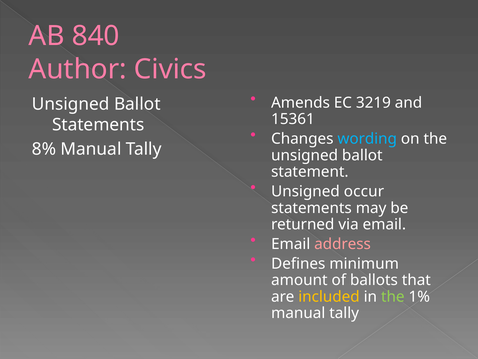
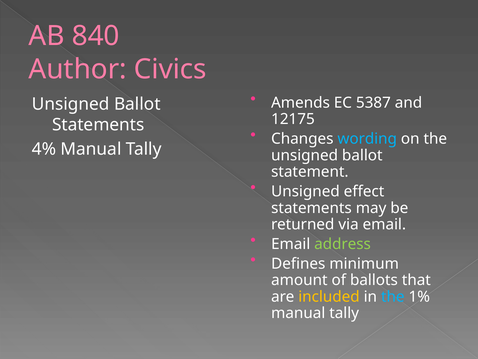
3219: 3219 -> 5387
15361: 15361 -> 12175
8%: 8% -> 4%
occur: occur -> effect
address colour: pink -> light green
the at (393, 296) colour: light green -> light blue
